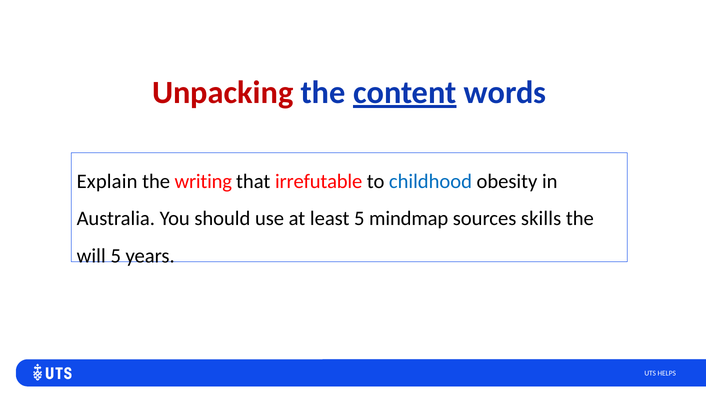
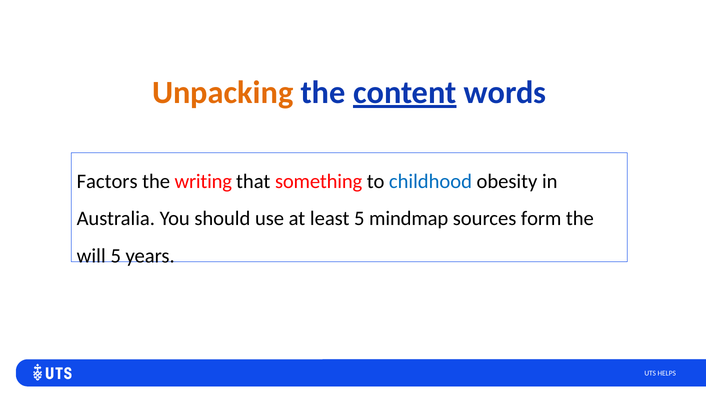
Unpacking colour: red -> orange
Explain: Explain -> Factors
irrefutable: irrefutable -> something
skills: skills -> form
